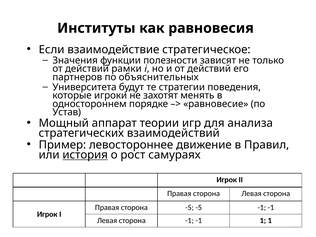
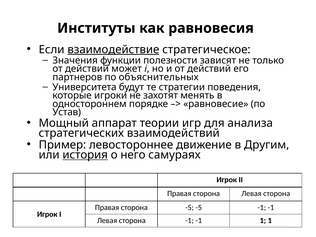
взаимодействие underline: none -> present
рамки: рамки -> может
Правил: Правил -> Другим
рост: рост -> него
